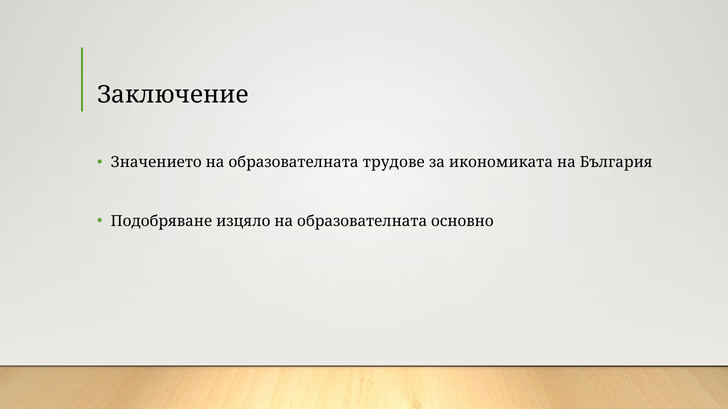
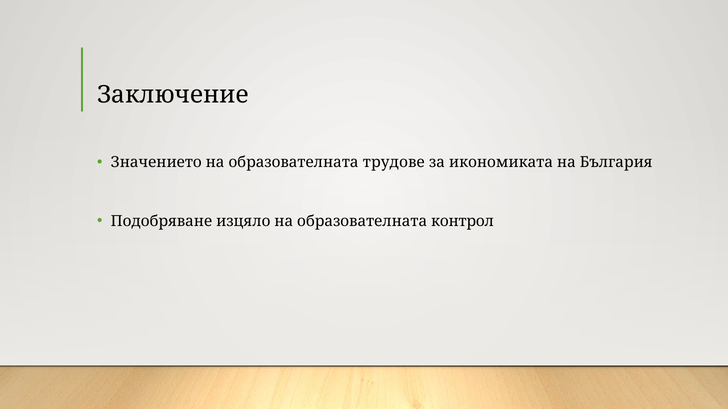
основно: основно -> контрол
